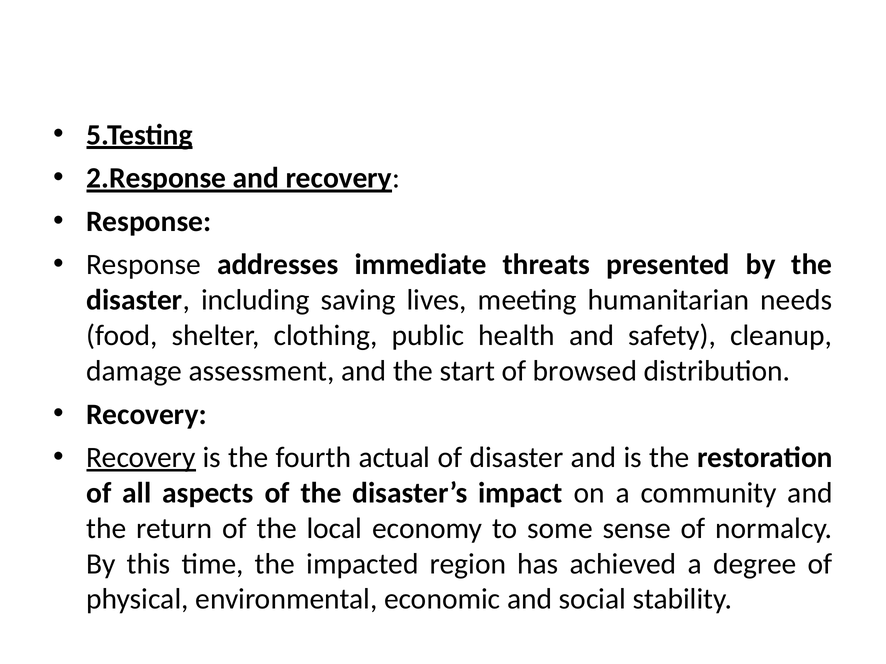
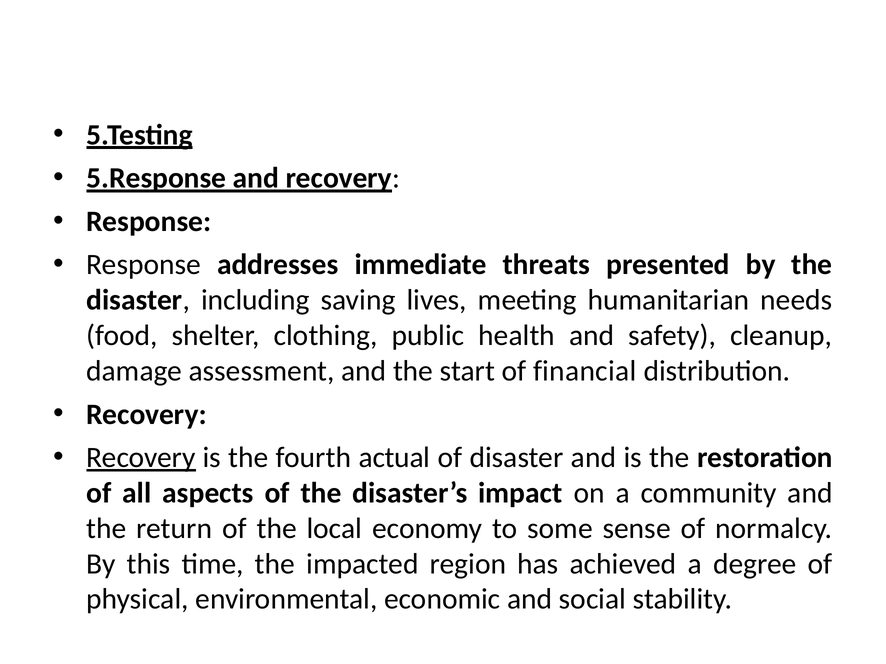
2.Response: 2.Response -> 5.Response
browsed: browsed -> financial
